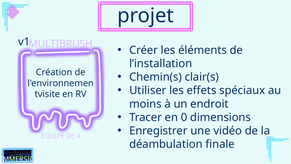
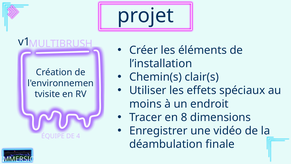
0: 0 -> 8
